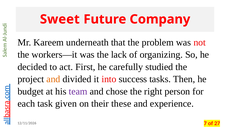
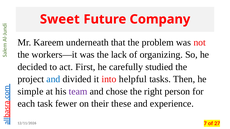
and at (53, 79) colour: orange -> blue
success: success -> helpful
budget: budget -> simple
given: given -> fewer
